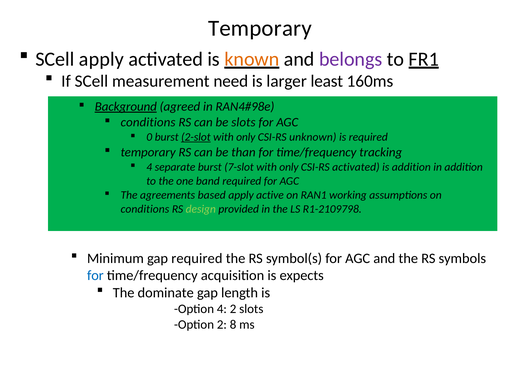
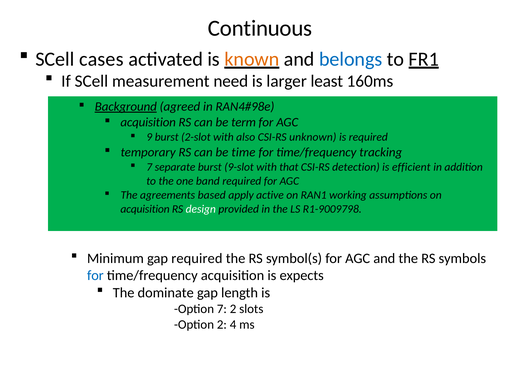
Temporary at (260, 28): Temporary -> Continuous
SCell apply: apply -> cases
belongs colour: purple -> blue
conditions at (148, 122): conditions -> acquisition
be slots: slots -> term
0: 0 -> 9
2-slot underline: present -> none
only at (246, 137): only -> also
than: than -> time
4 at (149, 167): 4 -> 7
7-slot: 7-slot -> 9-slot
only at (289, 167): only -> that
CSI-RS activated: activated -> detection
is addition: addition -> efficient
conditions at (145, 209): conditions -> acquisition
design colour: light green -> white
R1-2109798: R1-2109798 -> R1-9009798
Option 4: 4 -> 7
8: 8 -> 4
